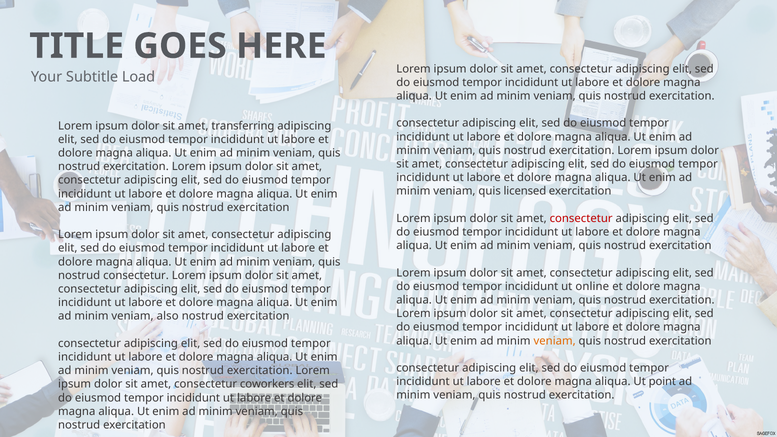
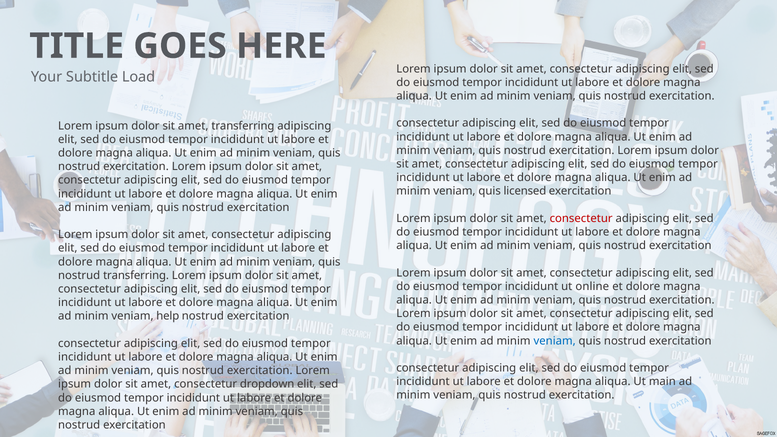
nostrud consectetur: consectetur -> transferring
also: also -> help
veniam at (555, 341) colour: orange -> blue
point: point -> main
coworkers: coworkers -> dropdown
